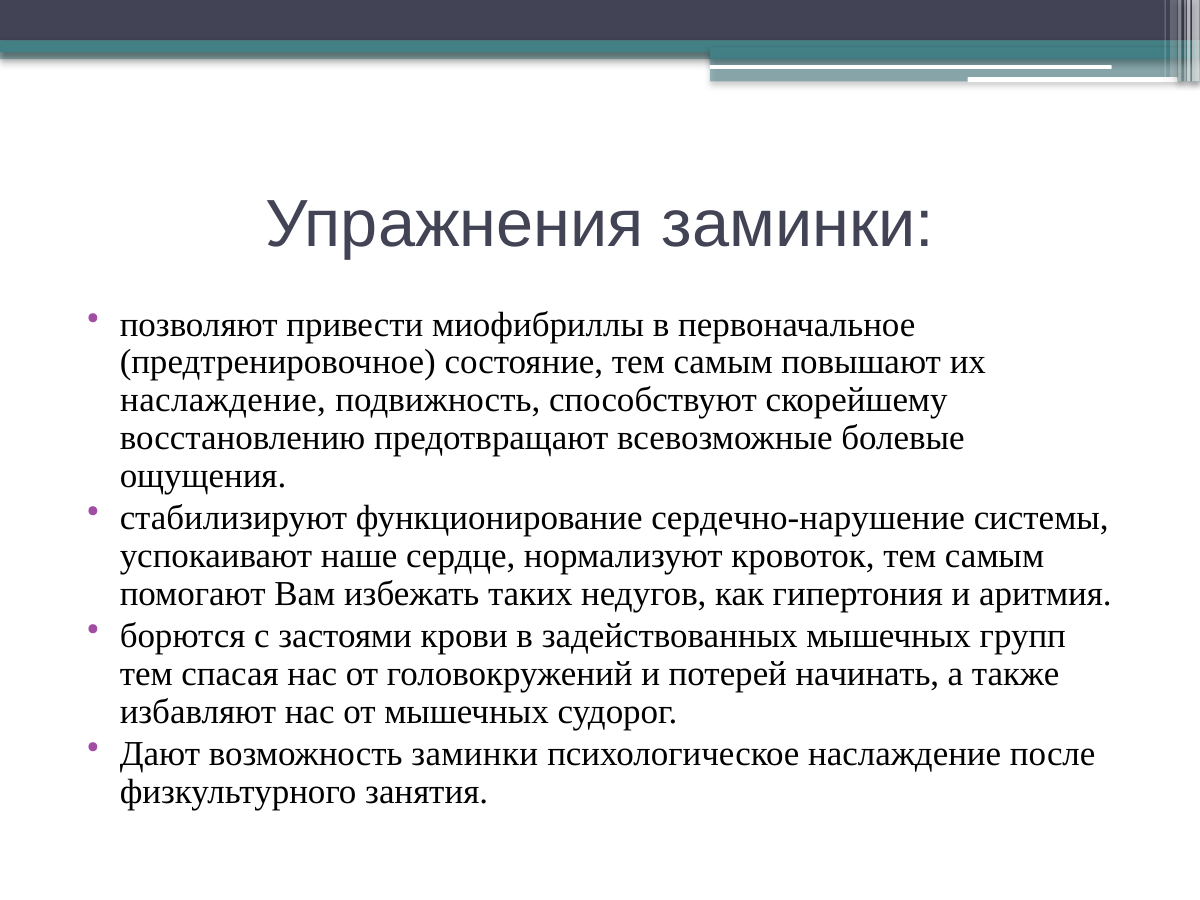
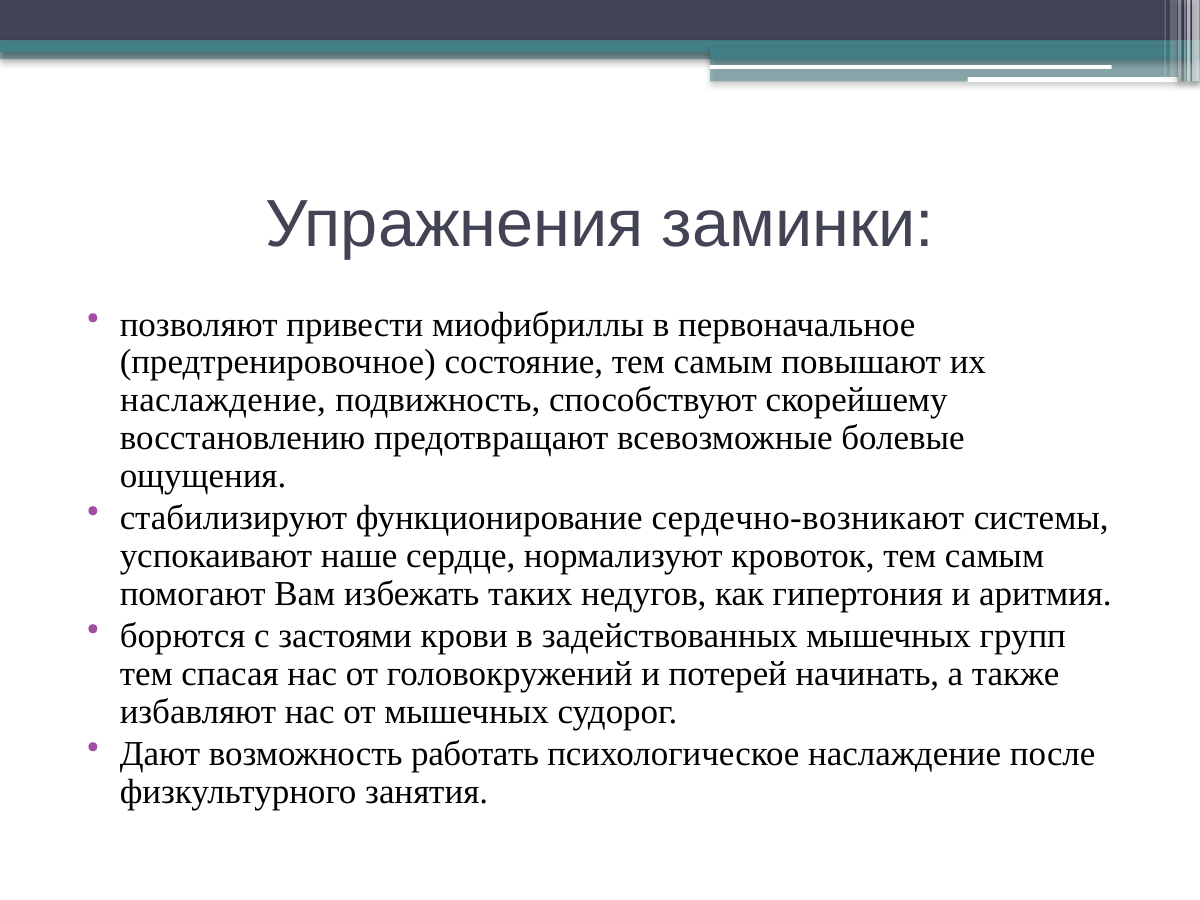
сердечно-нарушение: сердечно-нарушение -> сердечно-возникают
возможность заминки: заминки -> работать
